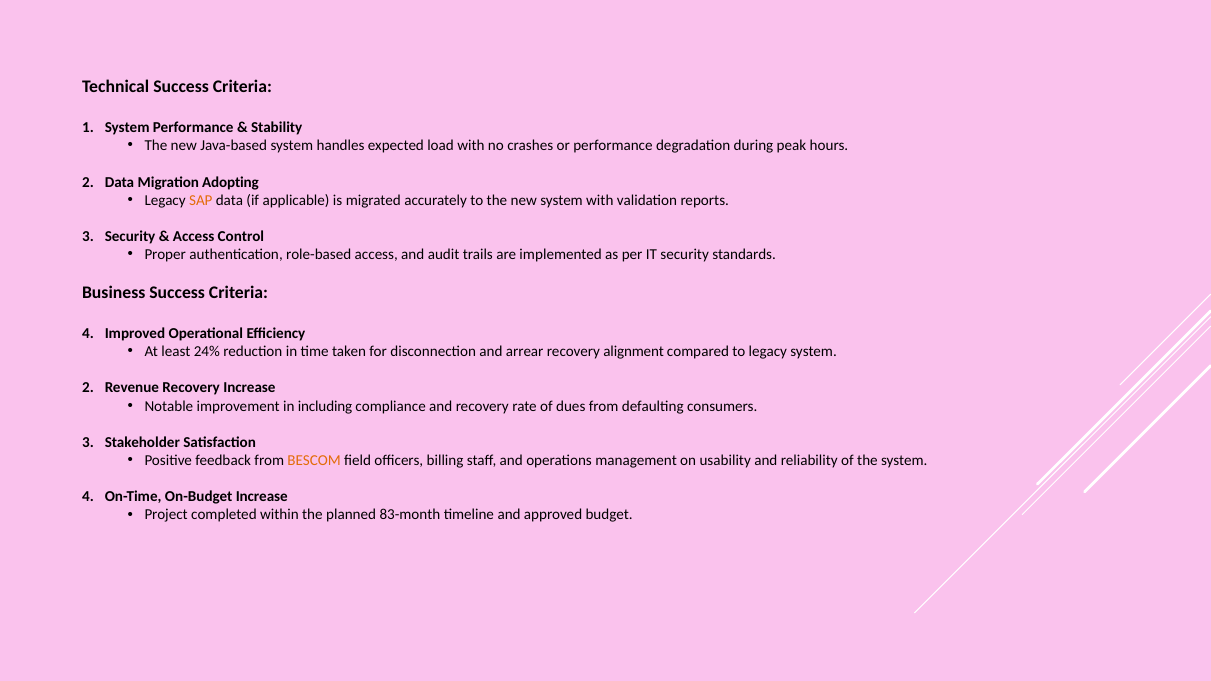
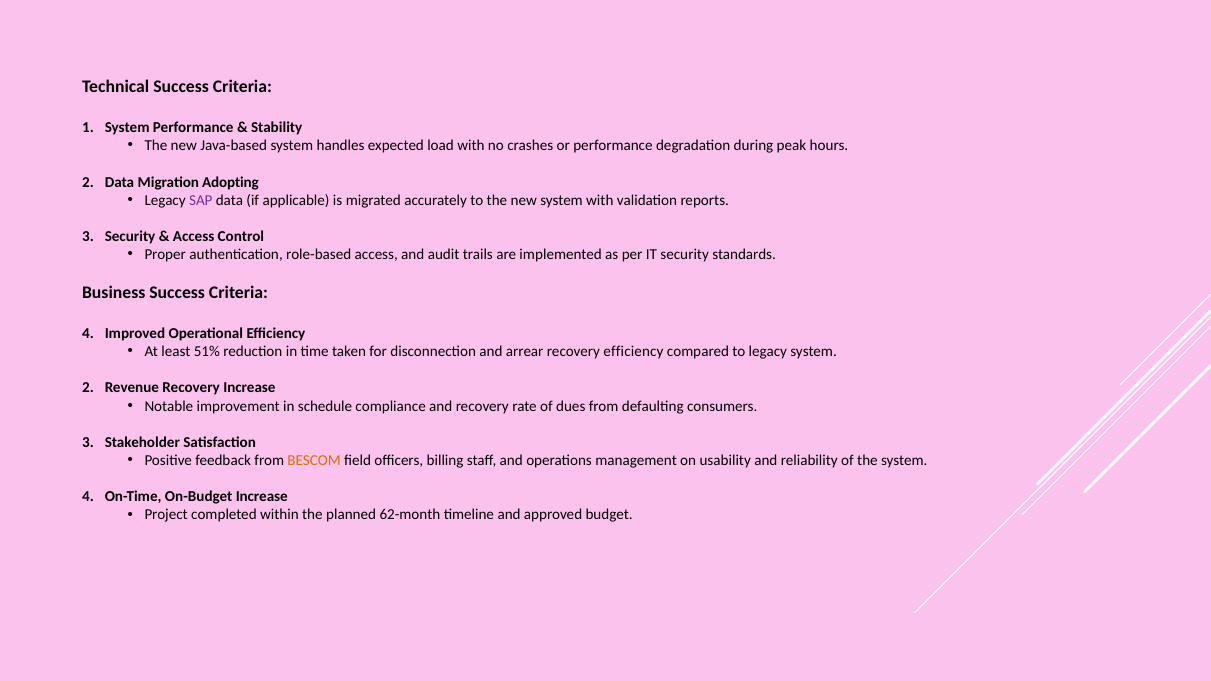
SAP colour: orange -> purple
24%: 24% -> 51%
recovery alignment: alignment -> efficiency
including: including -> schedule
83-month: 83-month -> 62-month
